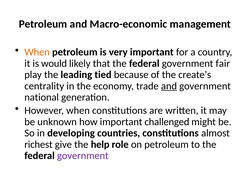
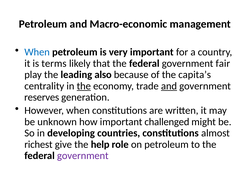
When at (37, 52) colour: orange -> blue
would: would -> terms
tied: tied -> also
create’s: create’s -> capita’s
the at (84, 86) underline: none -> present
national: national -> reserves
